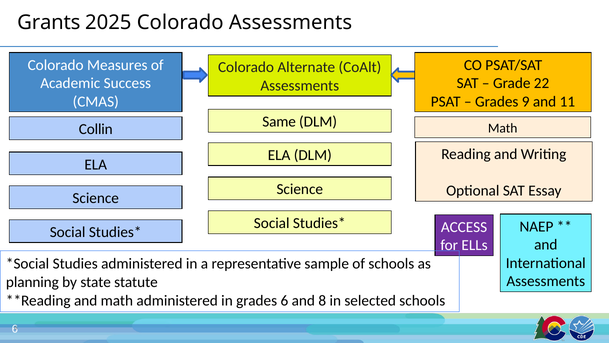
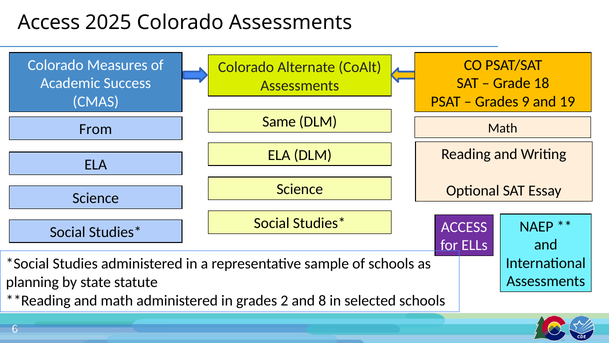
Grants at (49, 23): Grants -> Access
22: 22 -> 18
11: 11 -> 19
Collin: Collin -> From
grades 6: 6 -> 2
